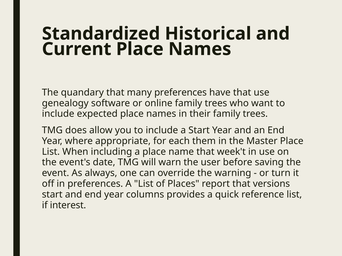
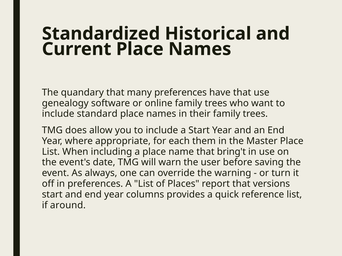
expected: expected -> standard
week't: week't -> bring't
interest: interest -> around
